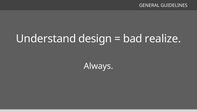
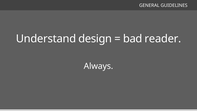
realize: realize -> reader
